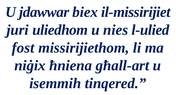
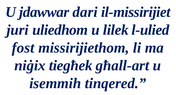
biex: biex -> dari
nies: nies -> lilek
ħniena: ħniena -> tiegħek
